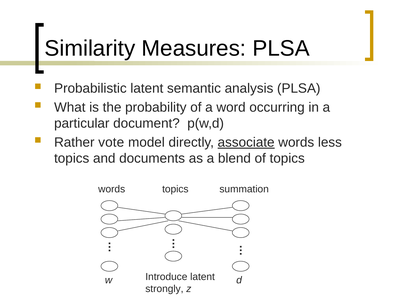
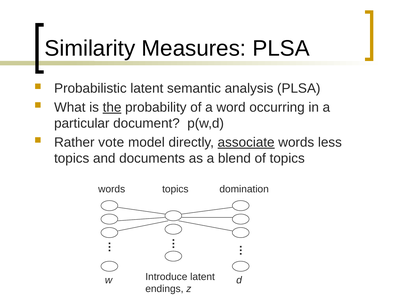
the underline: none -> present
summation: summation -> domination
strongly: strongly -> endings
